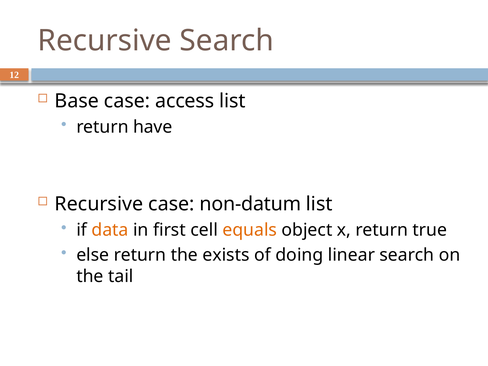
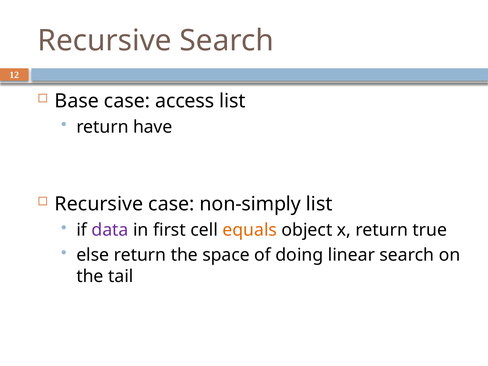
non-datum: non-datum -> non-simply
data colour: orange -> purple
exists: exists -> space
